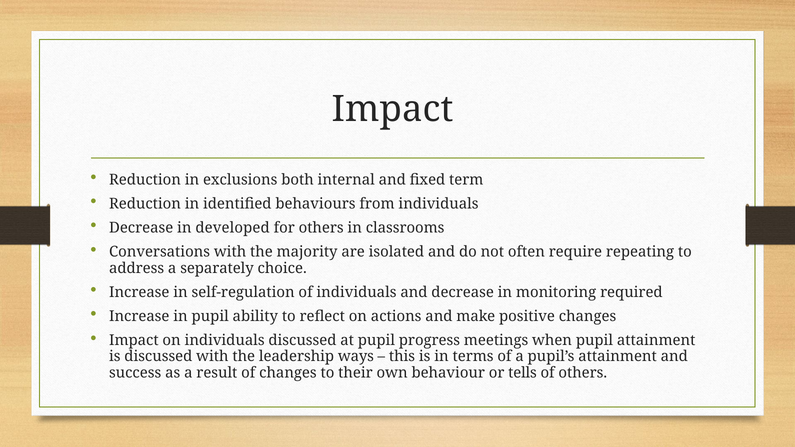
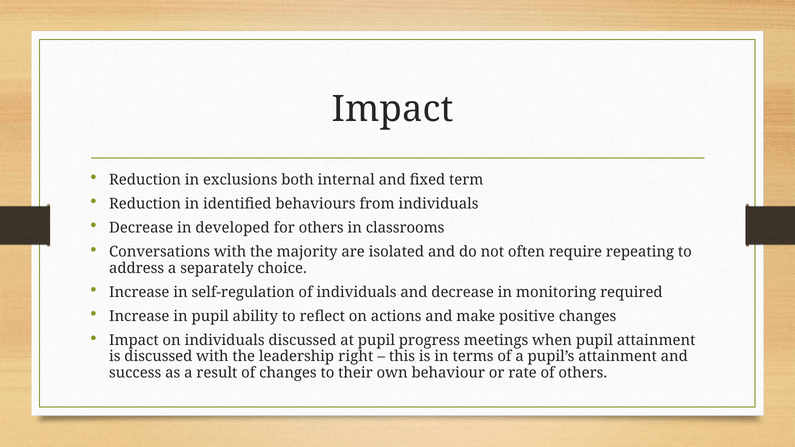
ways: ways -> right
tells: tells -> rate
